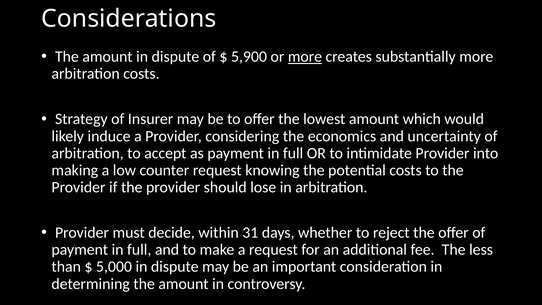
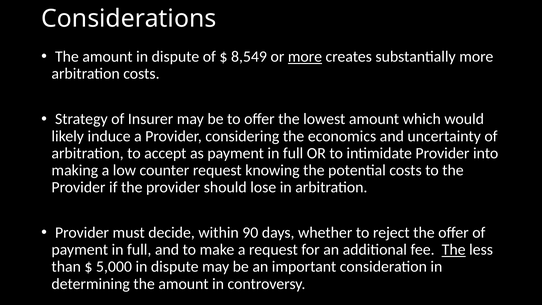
5,900: 5,900 -> 8,549
31: 31 -> 90
The at (454, 250) underline: none -> present
